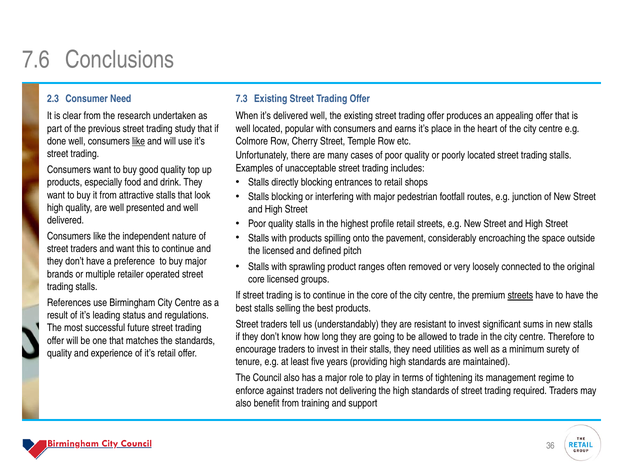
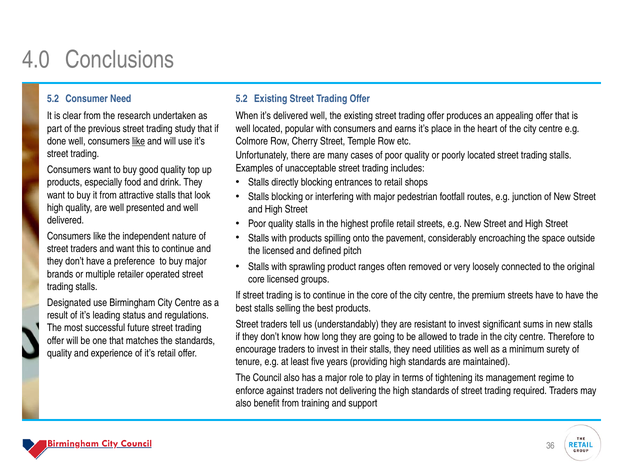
7.6: 7.6 -> 4.0
2.3 at (53, 99): 2.3 -> 5.2
7.3 at (242, 99): 7.3 -> 5.2
streets at (520, 295) underline: present -> none
References: References -> Designated
